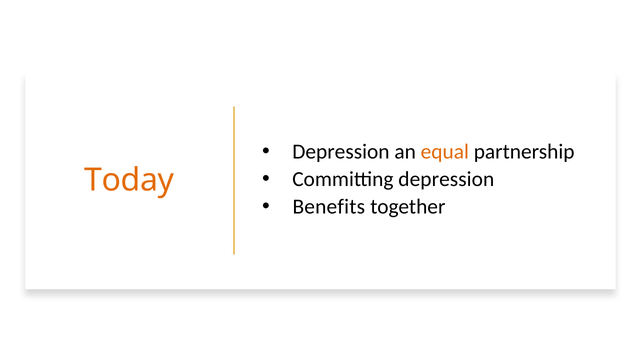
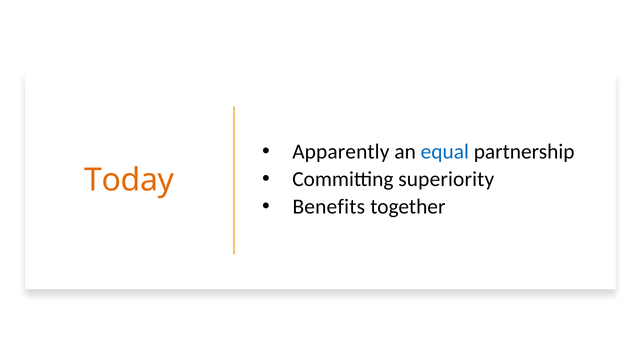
Depression at (341, 152): Depression -> Apparently
equal colour: orange -> blue
Committing depression: depression -> superiority
